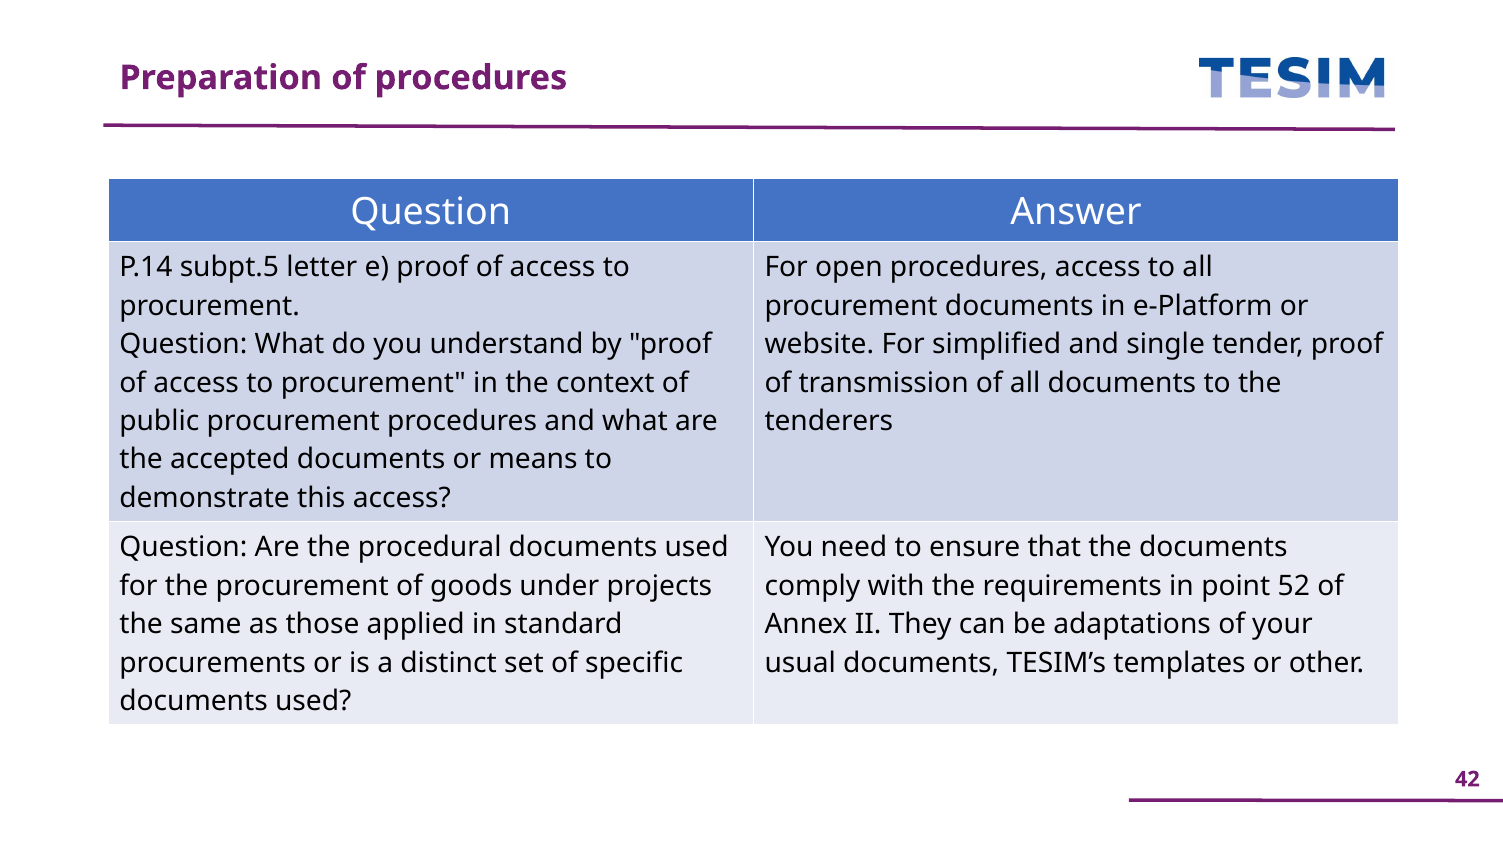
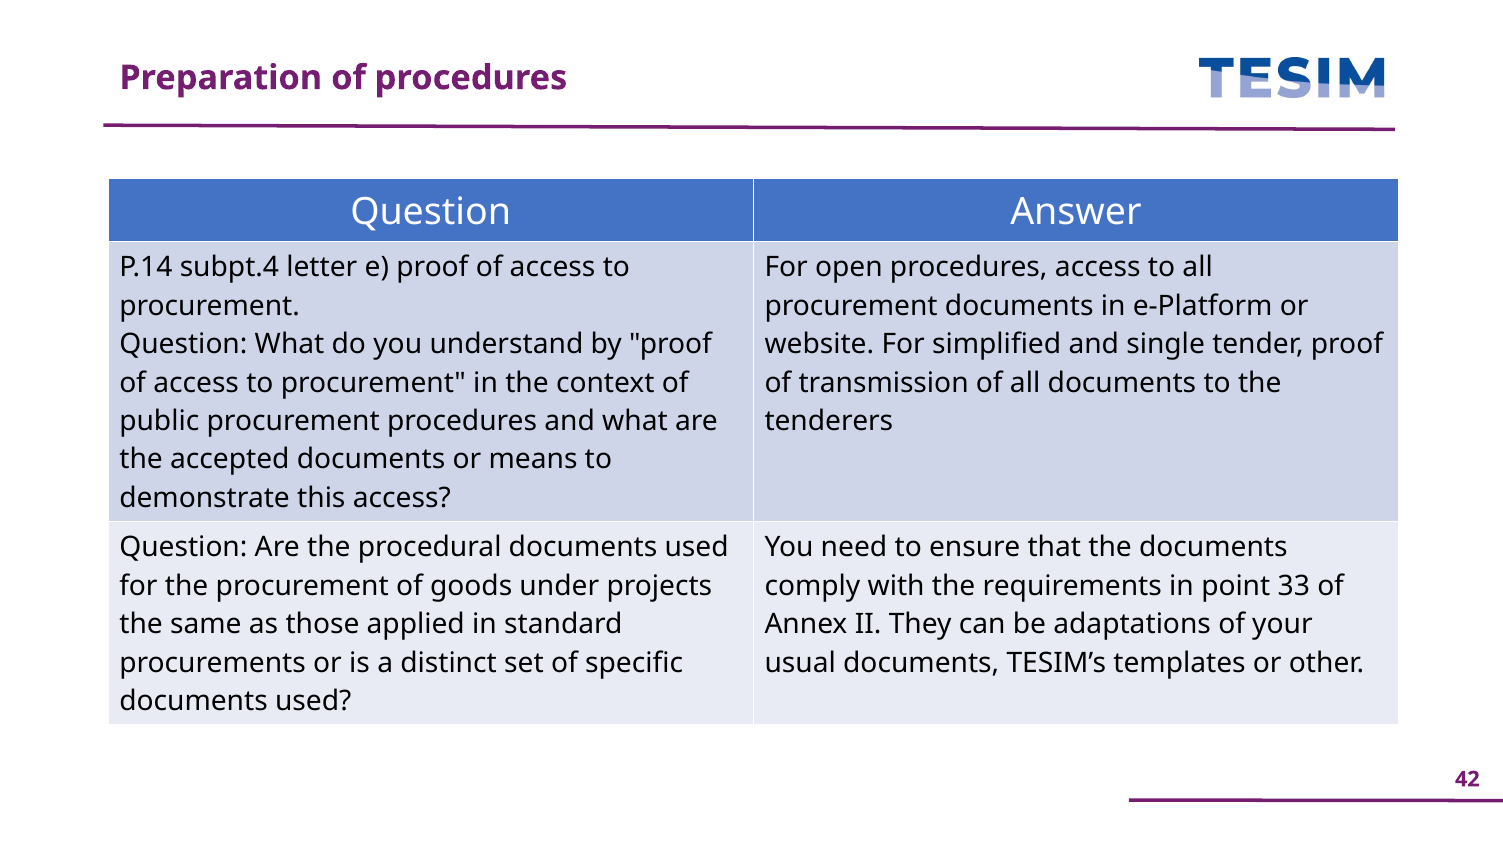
subpt.5: subpt.5 -> subpt.4
52: 52 -> 33
